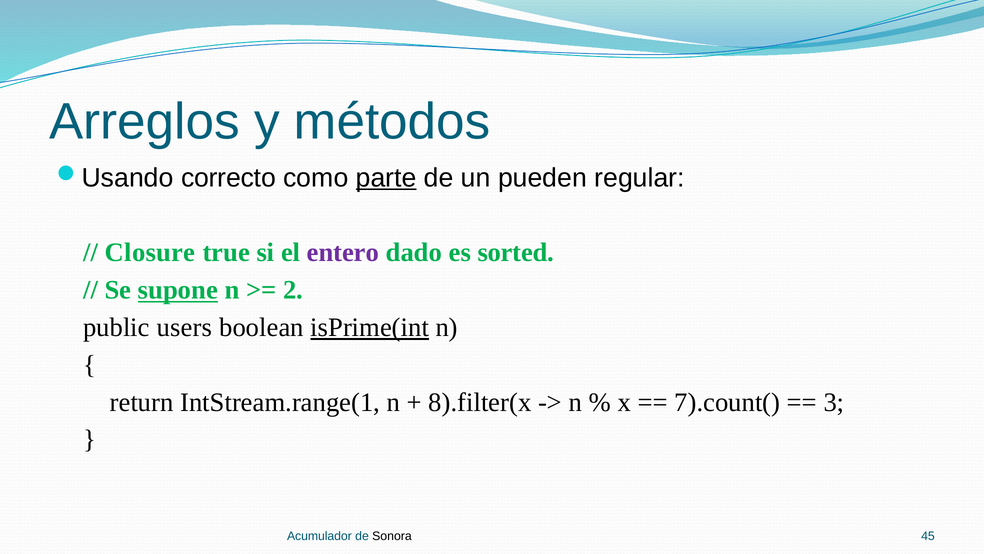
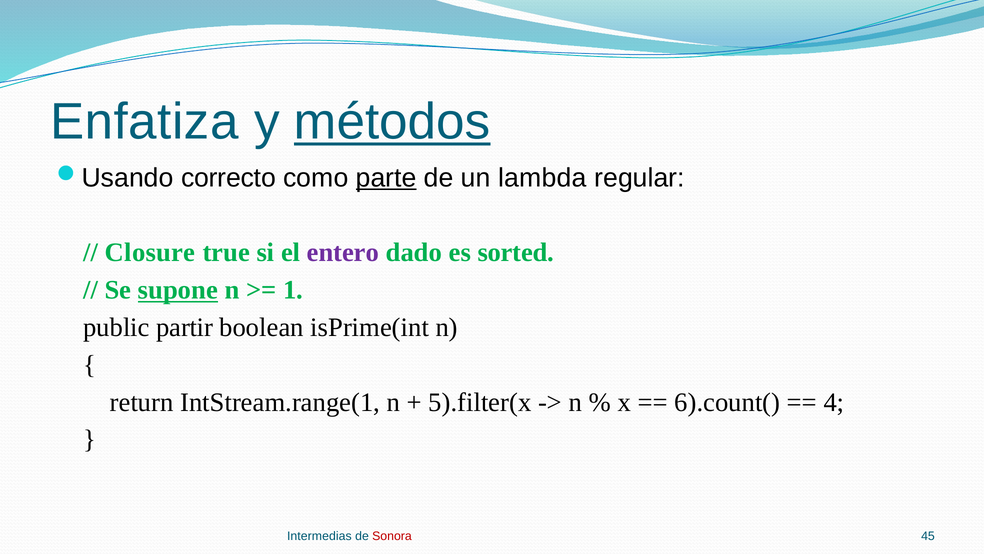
Arreglos: Arreglos -> Enfatiza
métodos underline: none -> present
pueden: pueden -> lambda
2: 2 -> 1
users: users -> partir
isPrime(int underline: present -> none
8).filter(x: 8).filter(x -> 5).filter(x
7).count(: 7).count( -> 6).count(
3: 3 -> 4
Acumulador: Acumulador -> Intermedias
Sonora colour: black -> red
